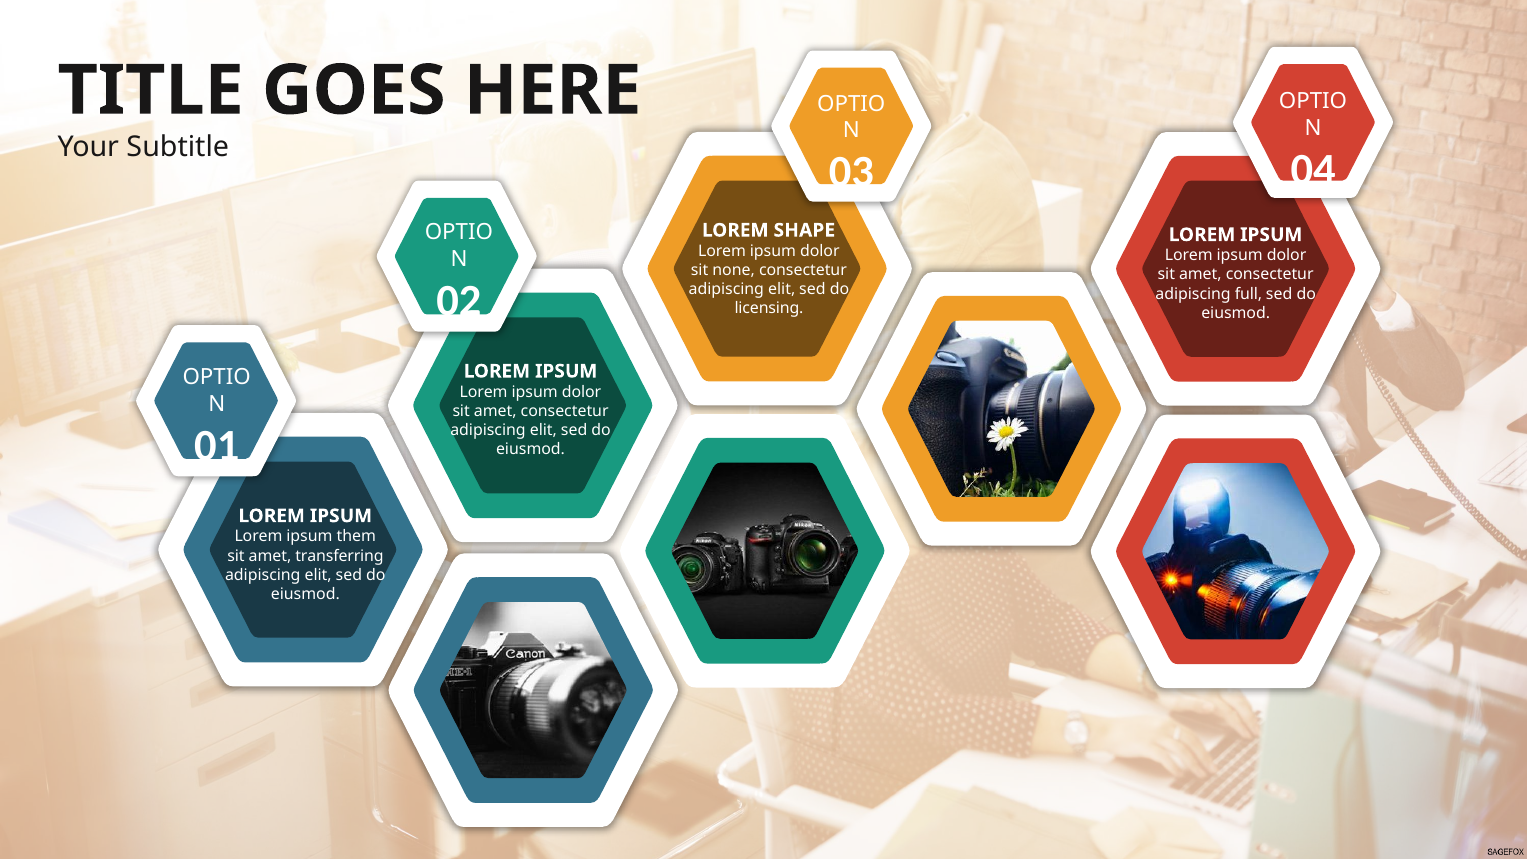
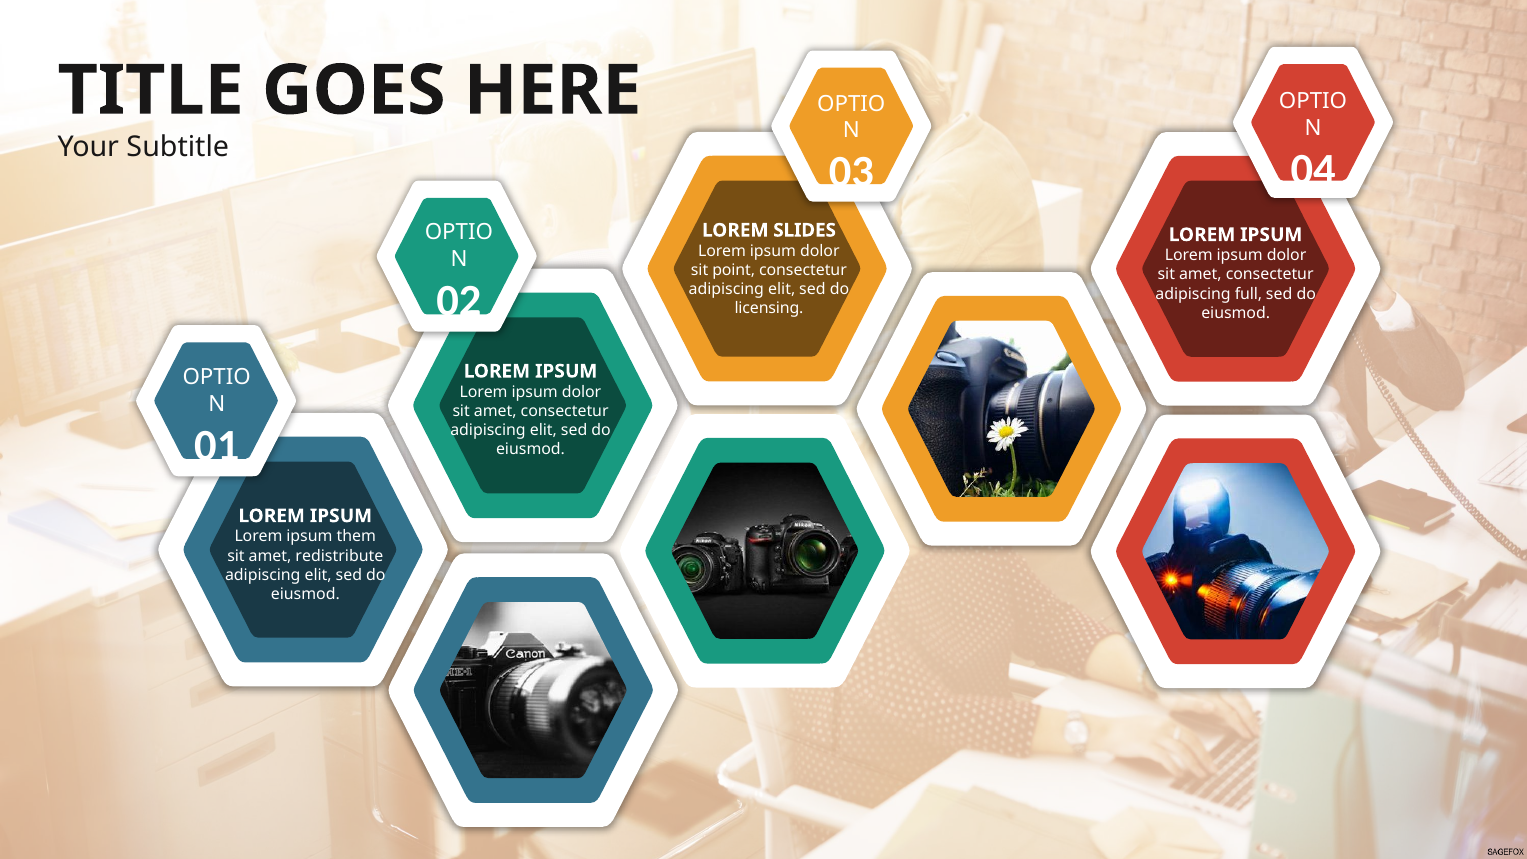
SHAPE: SHAPE -> SLIDES
none: none -> point
transferring: transferring -> redistribute
